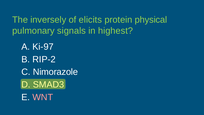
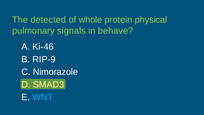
inversely: inversely -> detected
elicits: elicits -> whole
highest: highest -> behave
Ki-97: Ki-97 -> Ki-46
RIP-2: RIP-2 -> RIP-9
WNT colour: pink -> light blue
